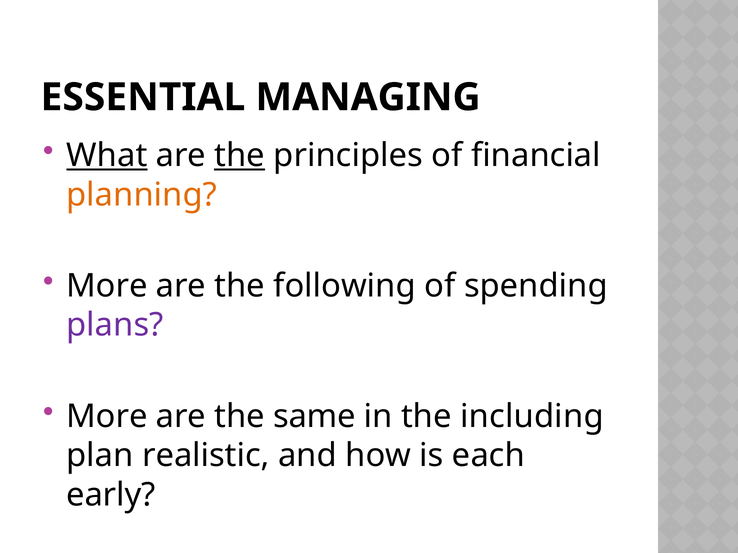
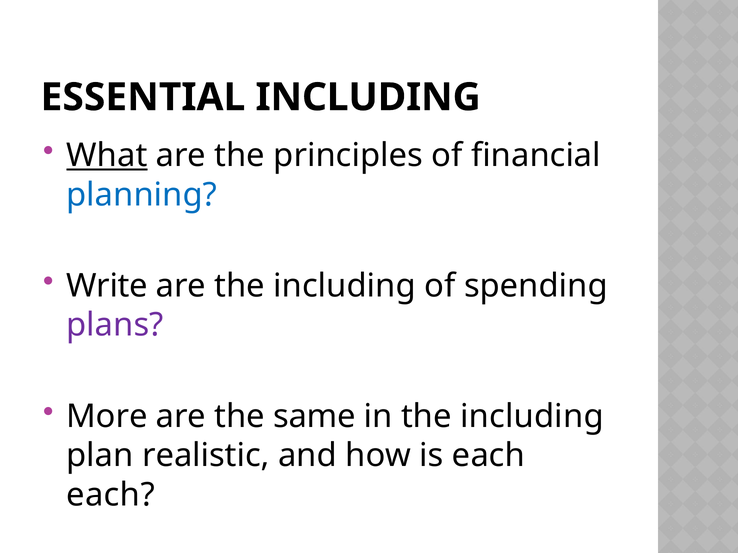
ESSENTIAL MANAGING: MANAGING -> INCLUDING
the at (240, 156) underline: present -> none
planning colour: orange -> blue
More at (107, 286): More -> Write
are the following: following -> including
early at (111, 495): early -> each
